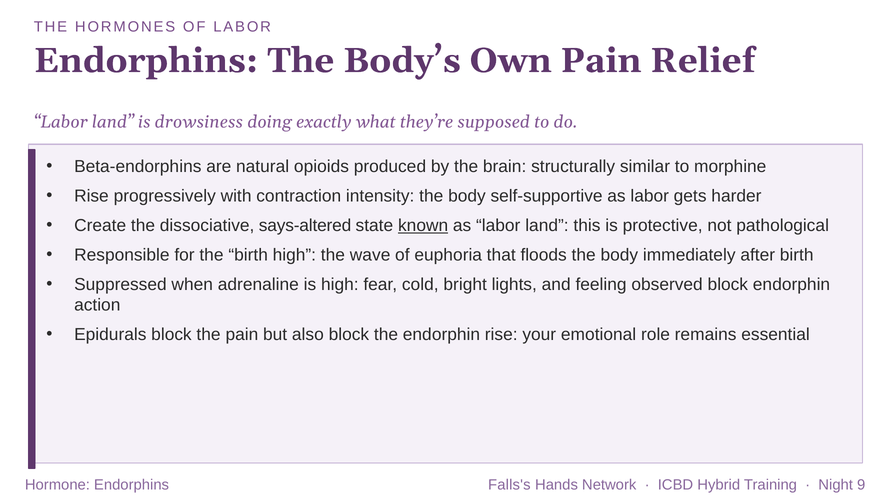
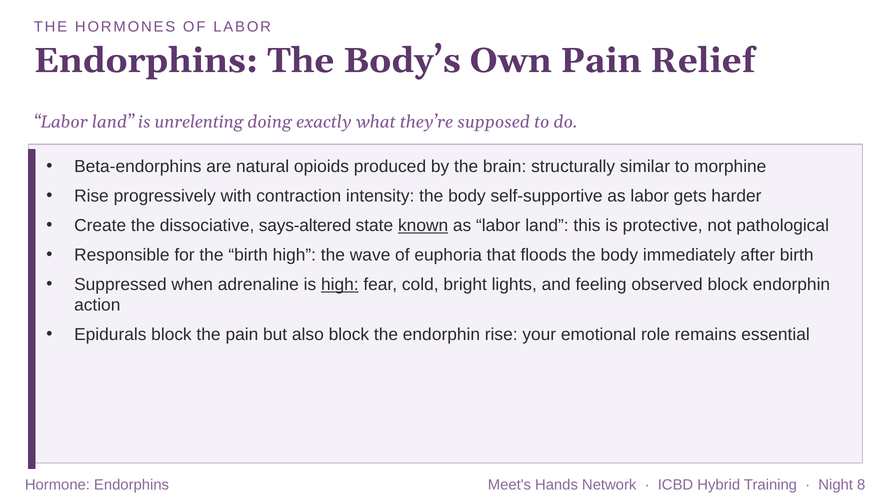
drowsiness: drowsiness -> unrelenting
high at (340, 285) underline: none -> present
Falls's: Falls's -> Meet's
9: 9 -> 8
